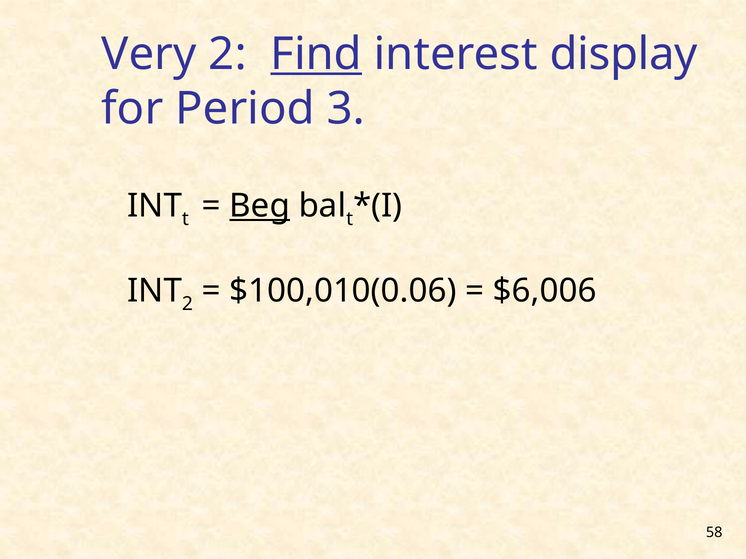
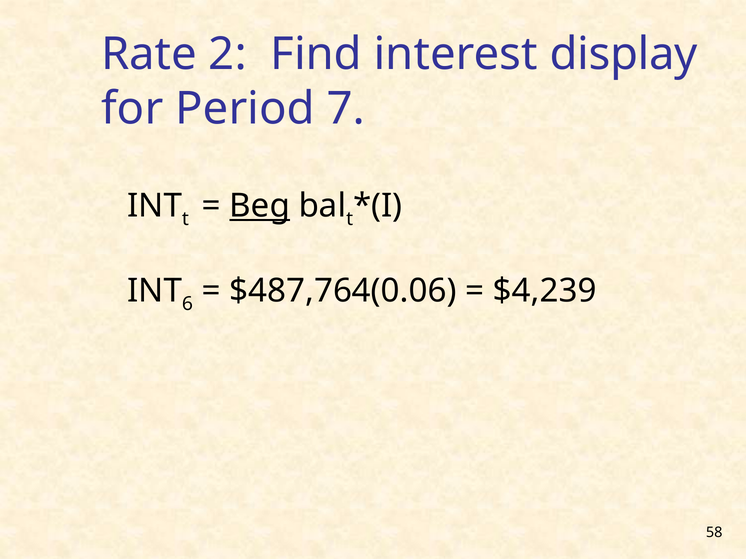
Very: Very -> Rate
Find underline: present -> none
3: 3 -> 7
2 at (187, 304): 2 -> 6
$100,010(0.06: $100,010(0.06 -> $487,764(0.06
$6,006: $6,006 -> $4,239
